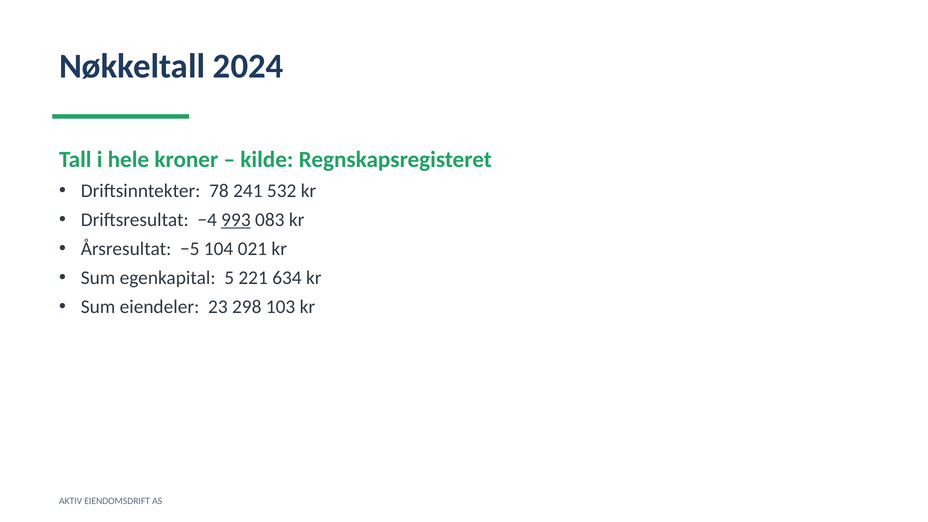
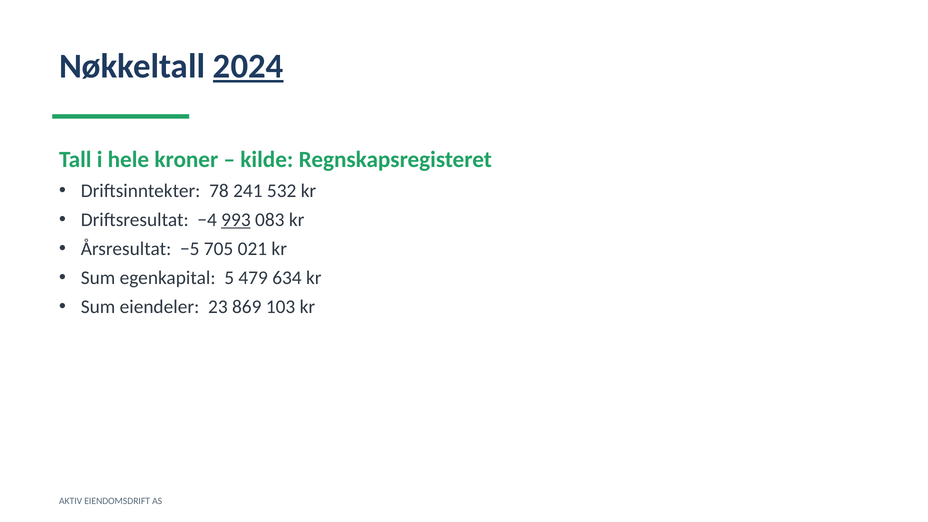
2024 underline: none -> present
104: 104 -> 705
221: 221 -> 479
298: 298 -> 869
